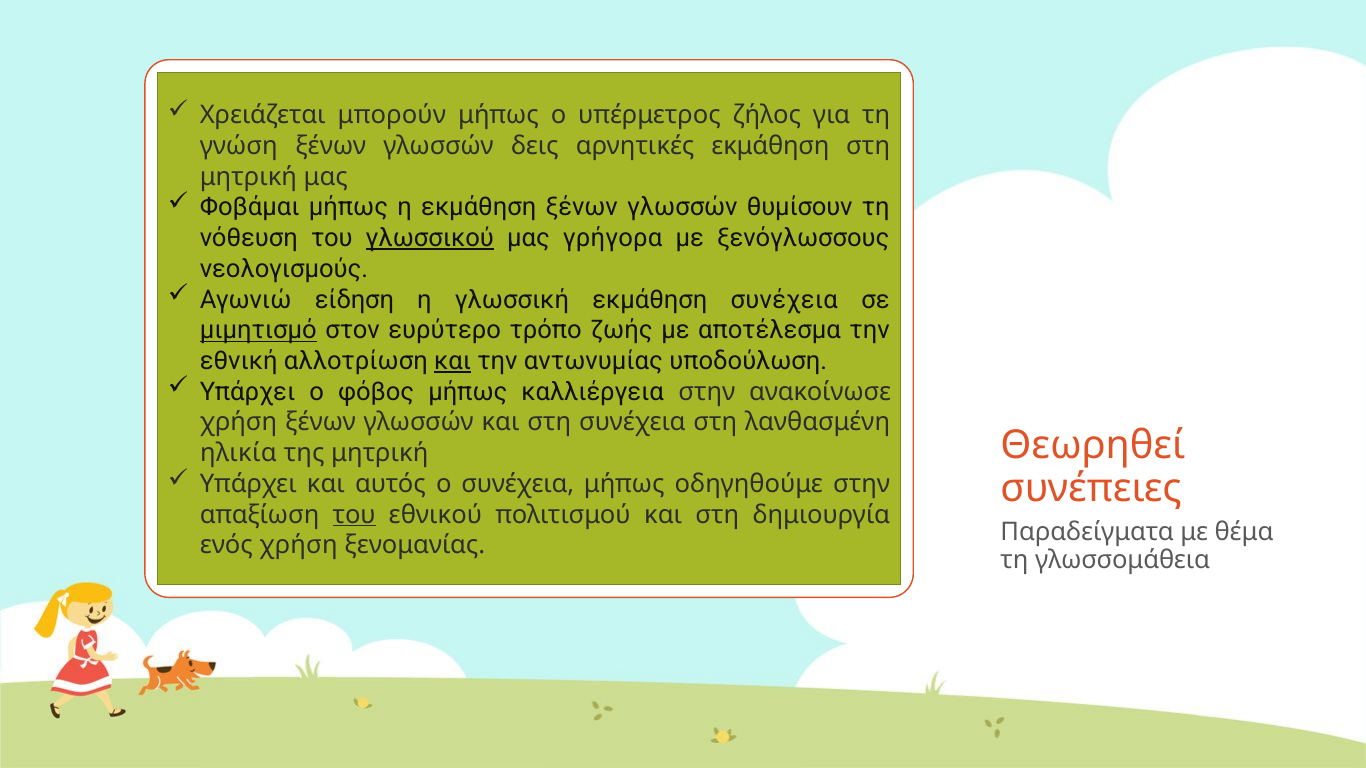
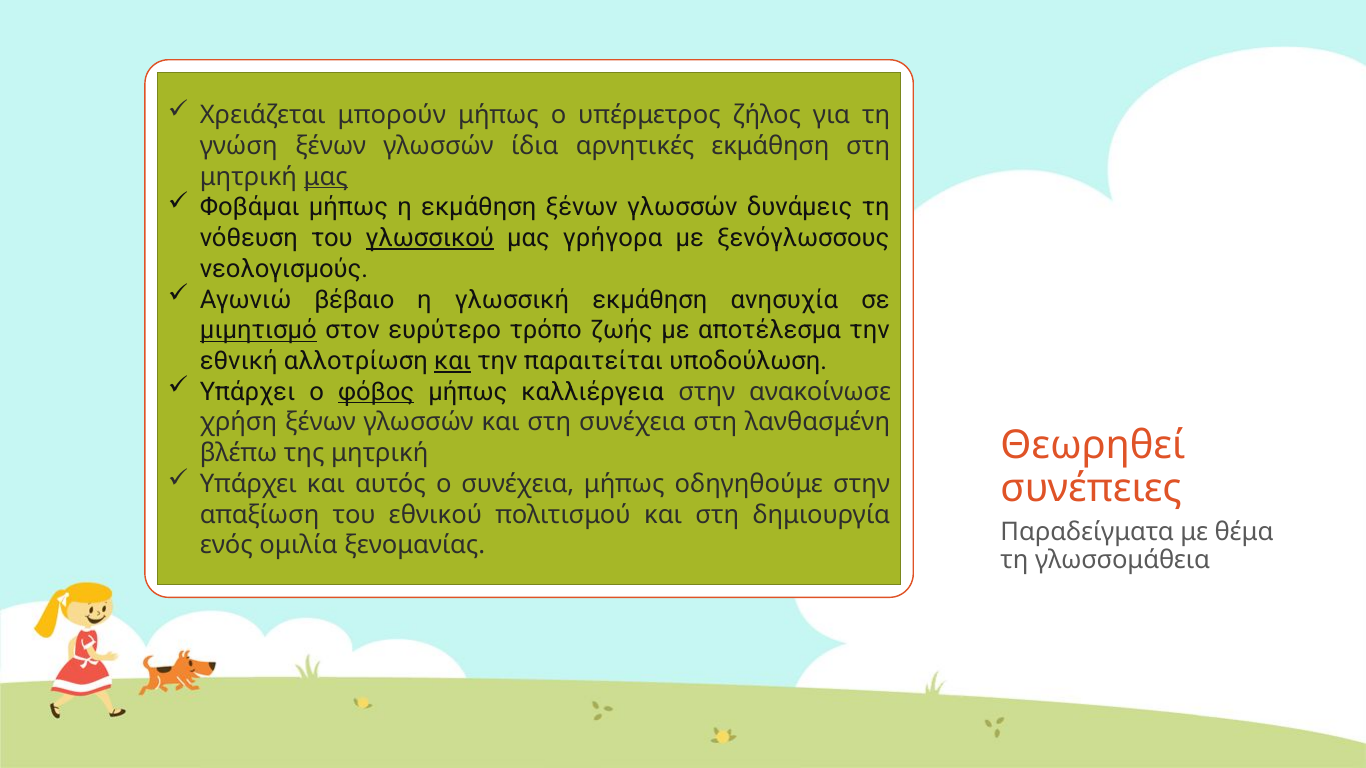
δεις: δεις -> ίδια
μας at (326, 177) underline: none -> present
θυμίσουν: θυμίσουν -> δυνάμεις
είδηση: είδηση -> βέβαιο
εκμάθηση συνέχεια: συνέχεια -> ανησυχία
αντωνυμίας: αντωνυμίας -> παραιτείται
φόβος underline: none -> present
ηλικία: ηλικία -> βλέπω
του at (354, 515) underline: present -> none
ενός χρήση: χρήση -> ομιλία
